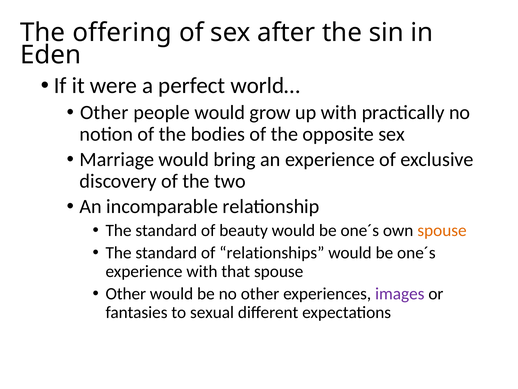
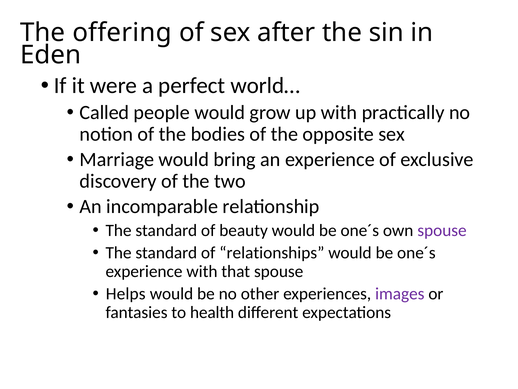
Other at (104, 112): Other -> Called
spouse at (442, 230) colour: orange -> purple
Other at (126, 293): Other -> Helps
sexual: sexual -> health
